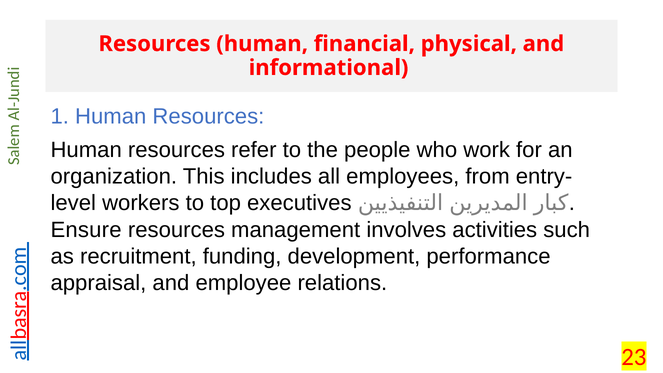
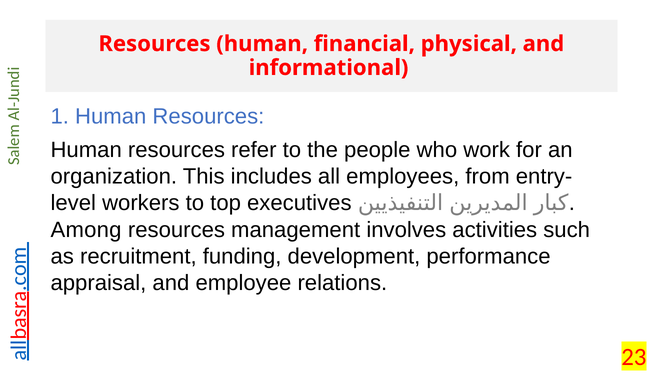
Ensure: Ensure -> Among
